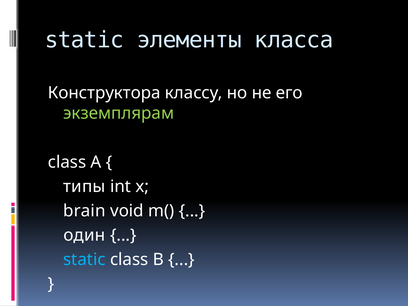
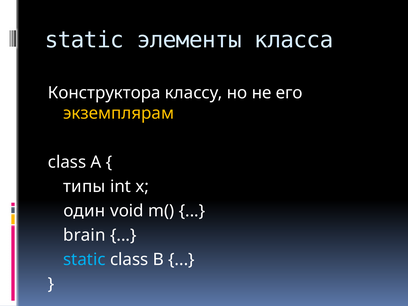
экземплярам colour: light green -> yellow
brain: brain -> один
один: один -> brain
